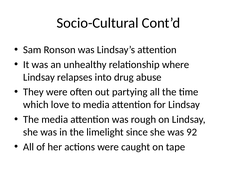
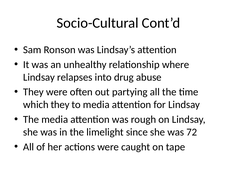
which love: love -> they
92: 92 -> 72
